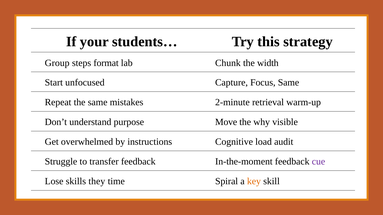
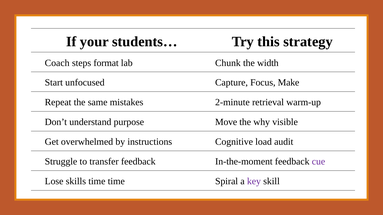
Group: Group -> Coach
Focus Same: Same -> Make
skills they: they -> time
key colour: orange -> purple
